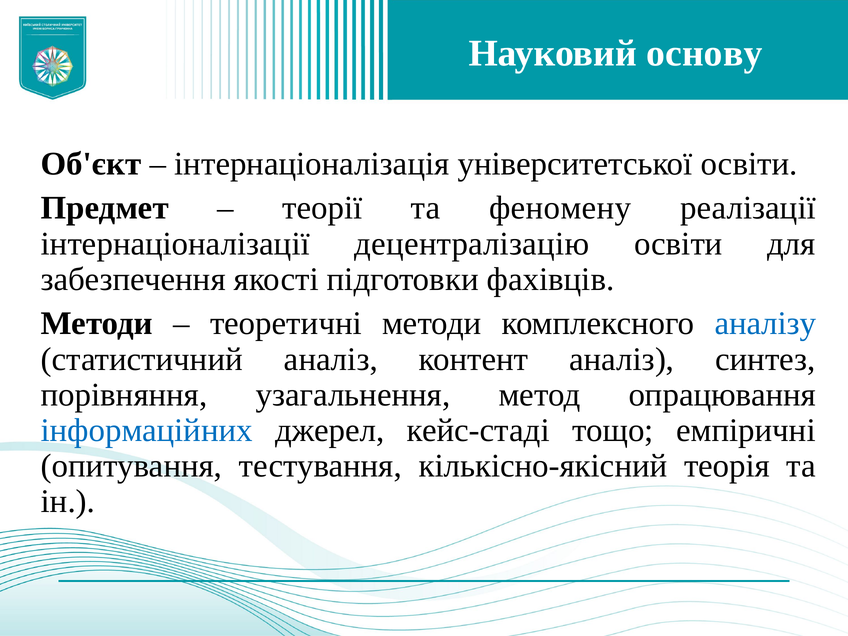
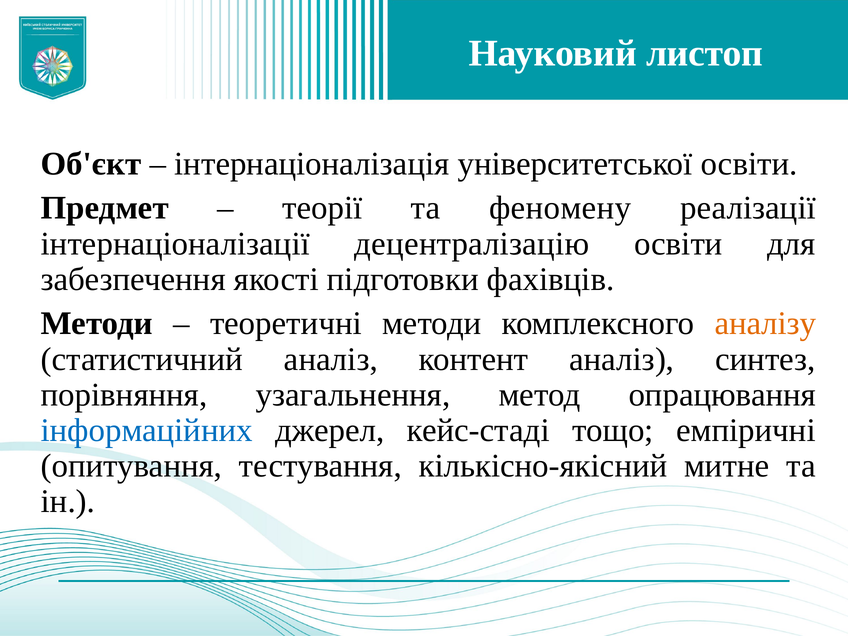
основу: основу -> листоп
аналізу colour: blue -> orange
теорія: теорія -> митне
